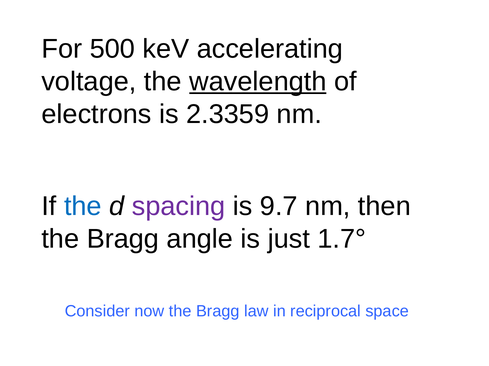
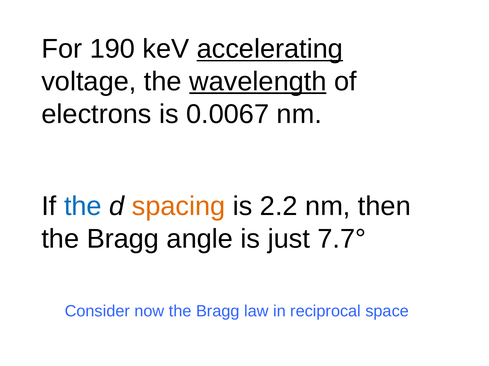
500: 500 -> 190
accelerating underline: none -> present
2.3359: 2.3359 -> 0.0067
spacing colour: purple -> orange
9.7: 9.7 -> 2.2
1.7°: 1.7° -> 7.7°
